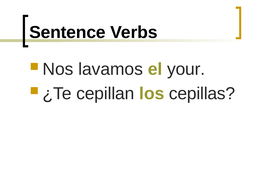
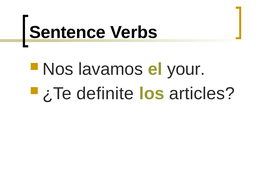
cepillan: cepillan -> definite
cepillas: cepillas -> articles
